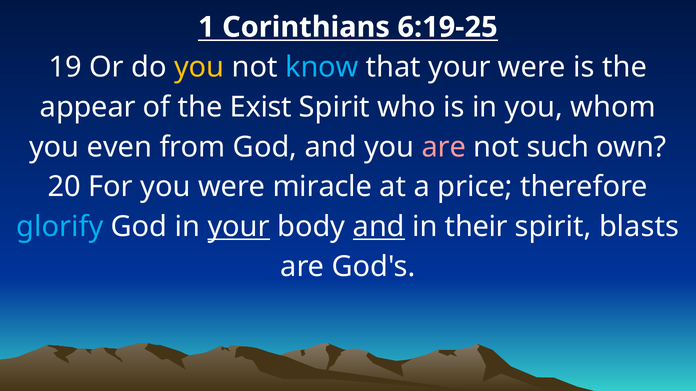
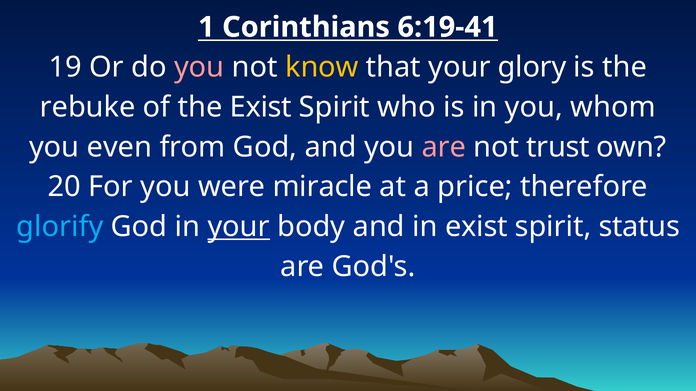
6:19-25: 6:19-25 -> 6:19-41
you at (199, 67) colour: yellow -> pink
know colour: light blue -> yellow
your were: were -> glory
appear: appear -> rebuke
such: such -> trust
and at (379, 227) underline: present -> none
in their: their -> exist
blasts: blasts -> status
